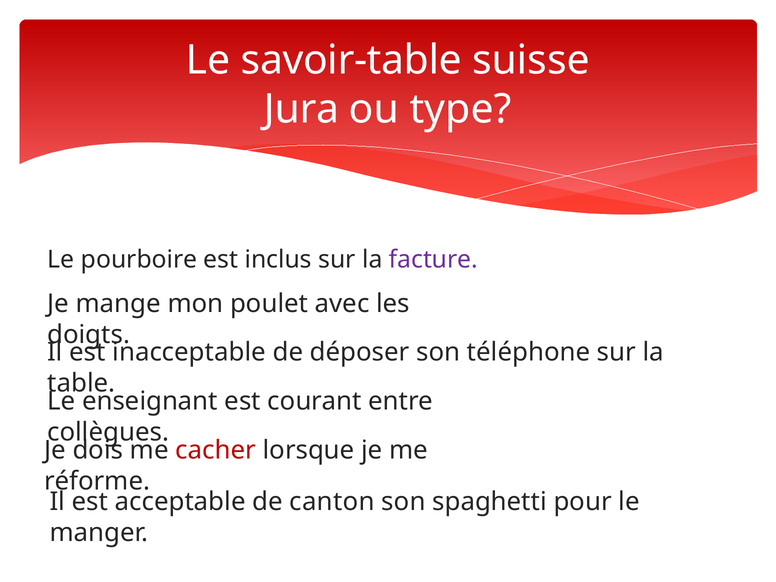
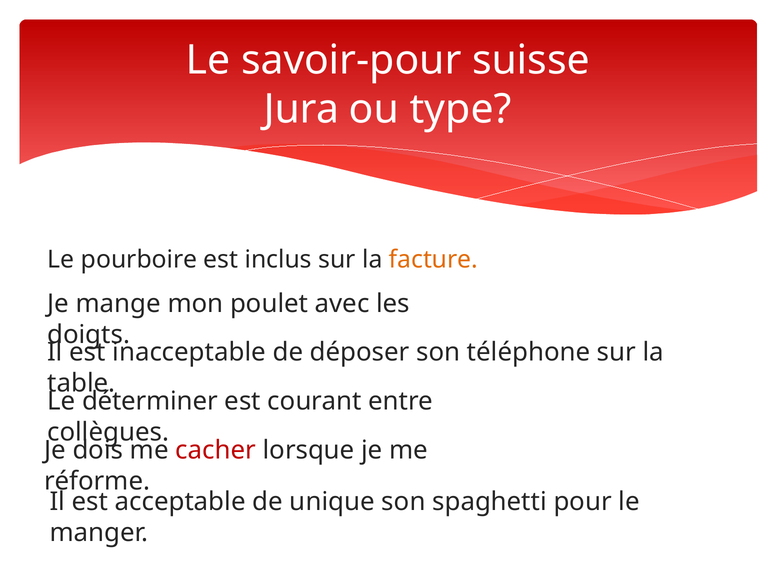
savoir-table: savoir-table -> savoir-pour
facture colour: purple -> orange
enseignant: enseignant -> déterminer
canton: canton -> unique
